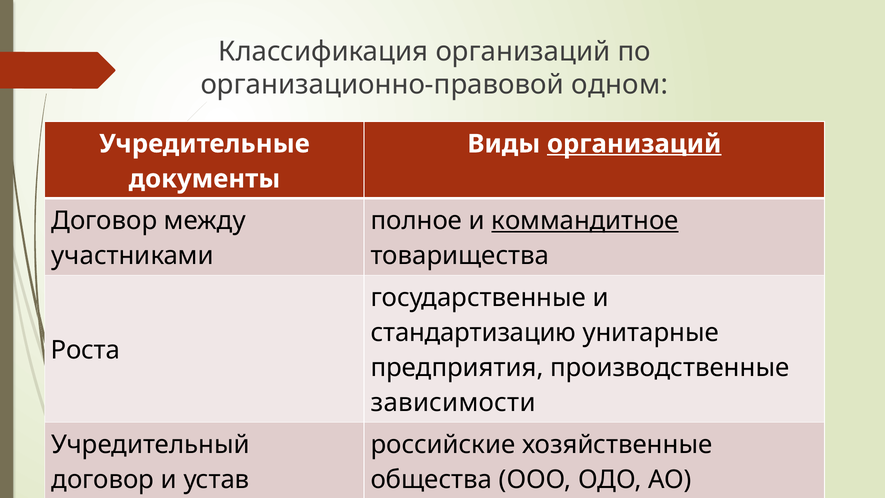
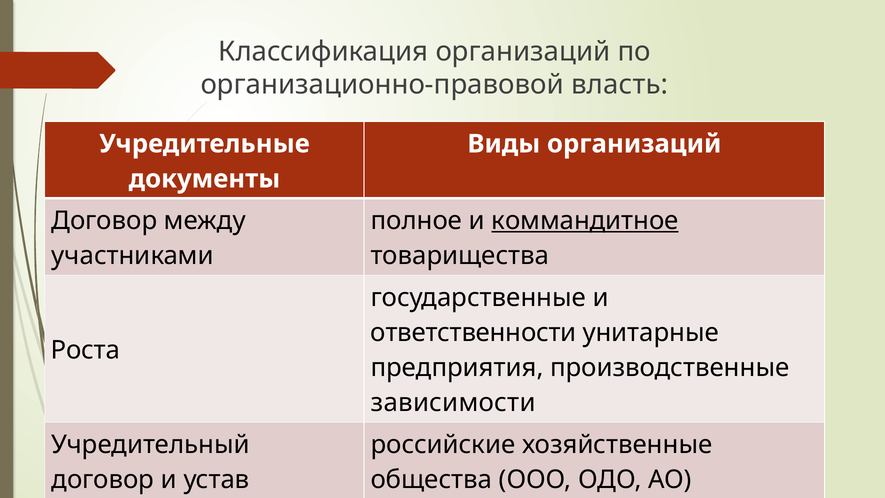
одном: одном -> власть
организаций at (634, 144) underline: present -> none
стандартизацию: стандартизацию -> ответственности
